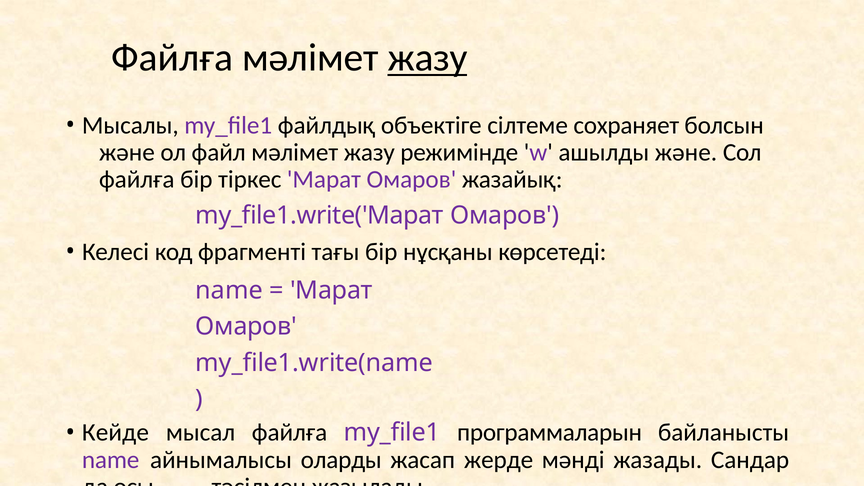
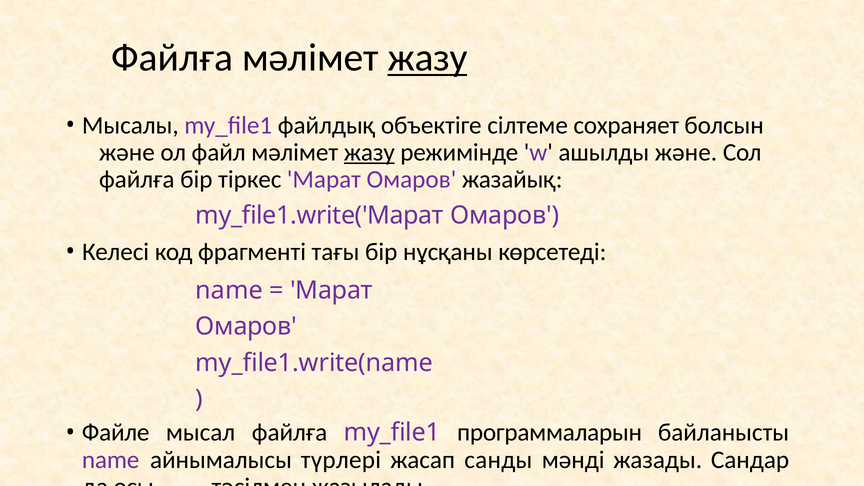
жазу at (369, 152) underline: none -> present
Кейде: Кейде -> Файле
оларды: оларды -> түрлері
жерде: жерде -> санды
